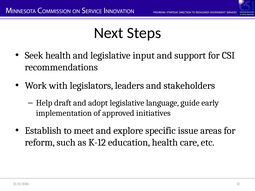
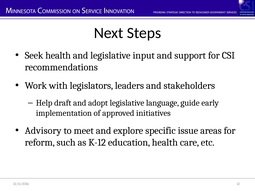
Establish: Establish -> Advisory
